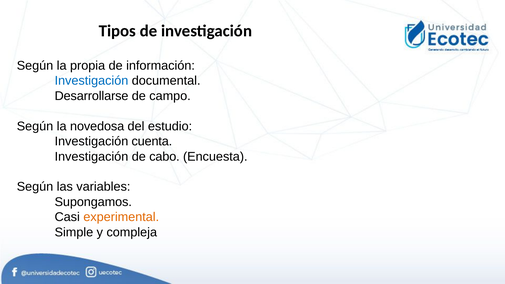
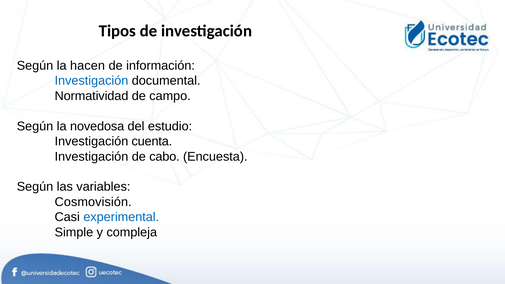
propia: propia -> hacen
Desarrollarse: Desarrollarse -> Normatividad
Supongamos: Supongamos -> Cosmovisión
experimental colour: orange -> blue
